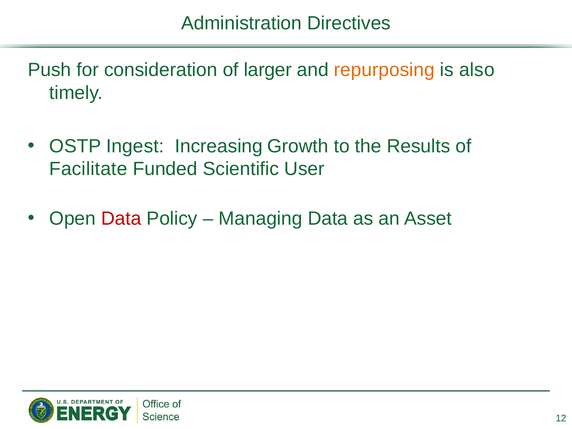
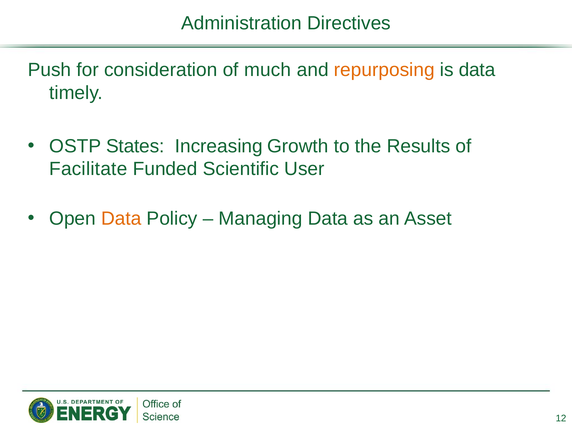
larger: larger -> much
is also: also -> data
Ingest: Ingest -> States
Data at (121, 219) colour: red -> orange
